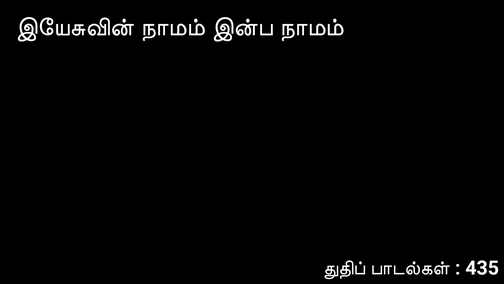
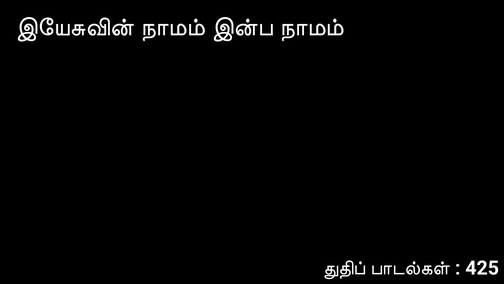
435: 435 -> 425
